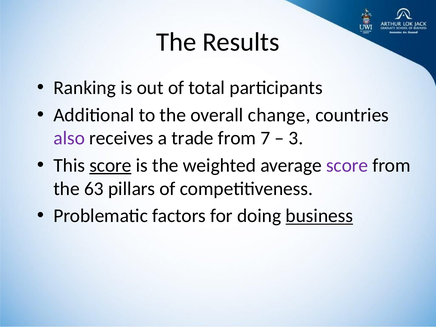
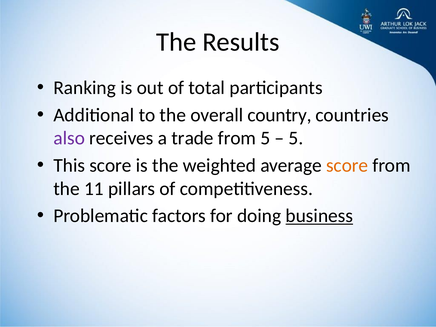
change: change -> country
from 7: 7 -> 5
3 at (296, 138): 3 -> 5
score at (110, 165) underline: present -> none
score at (347, 165) colour: purple -> orange
63: 63 -> 11
